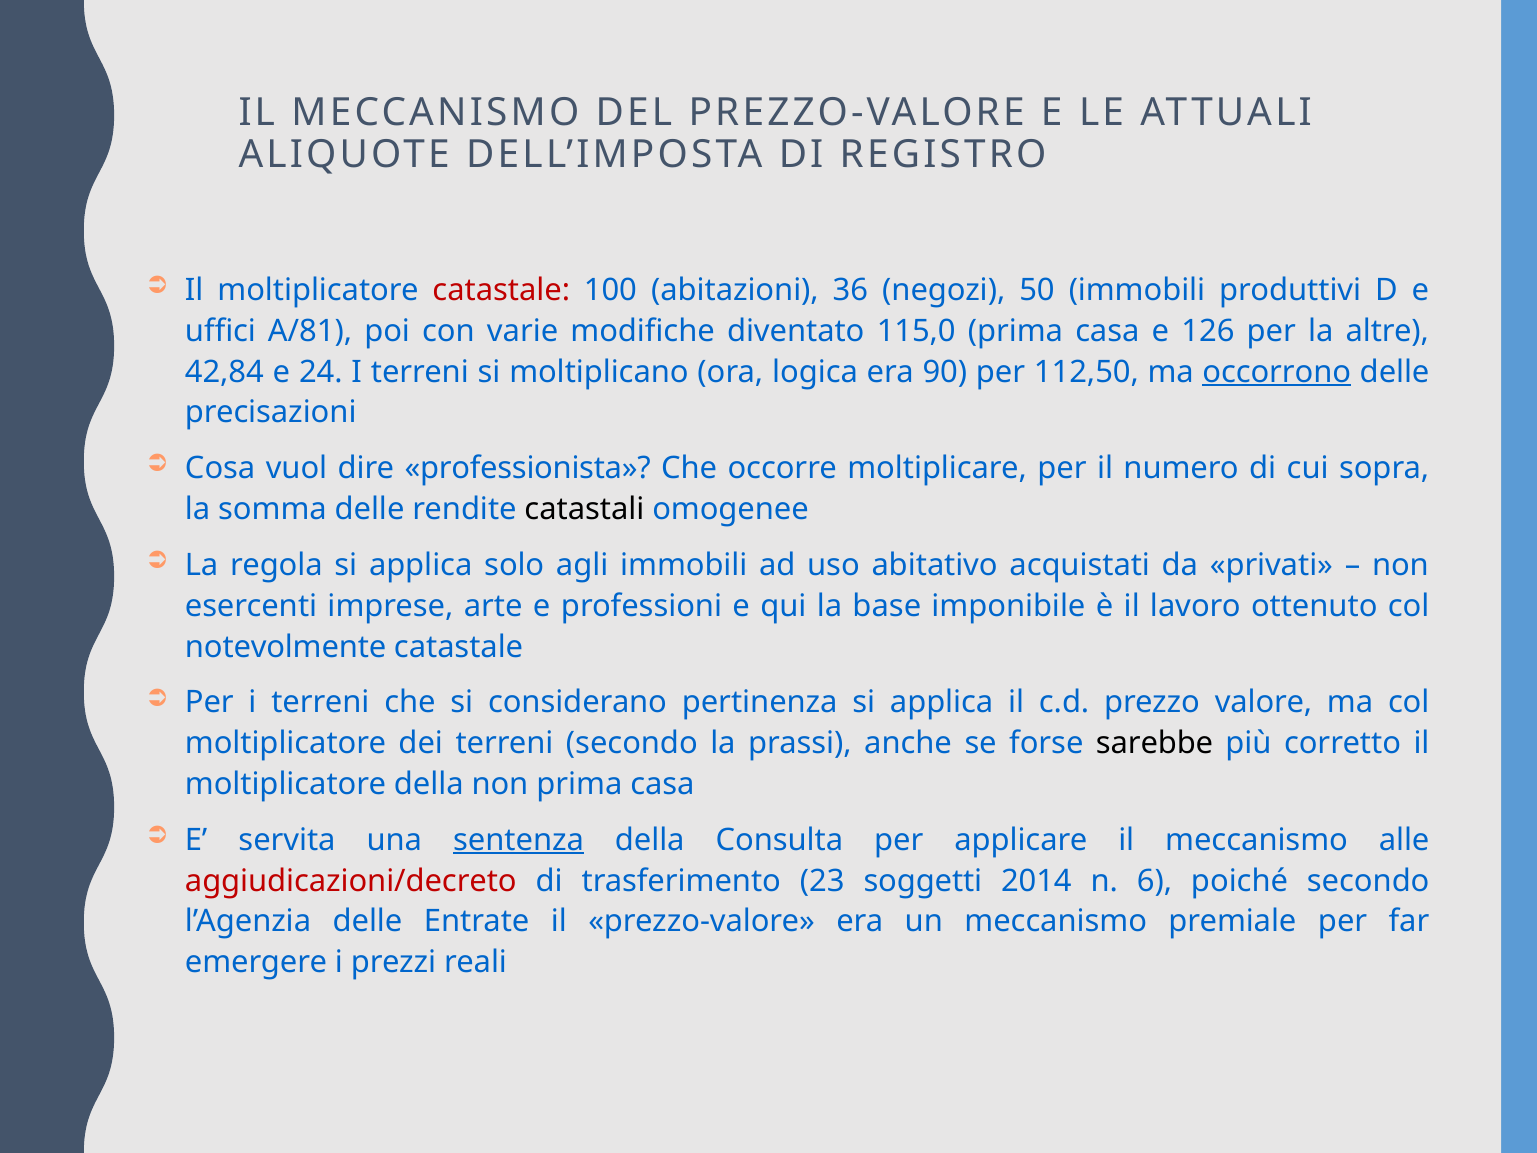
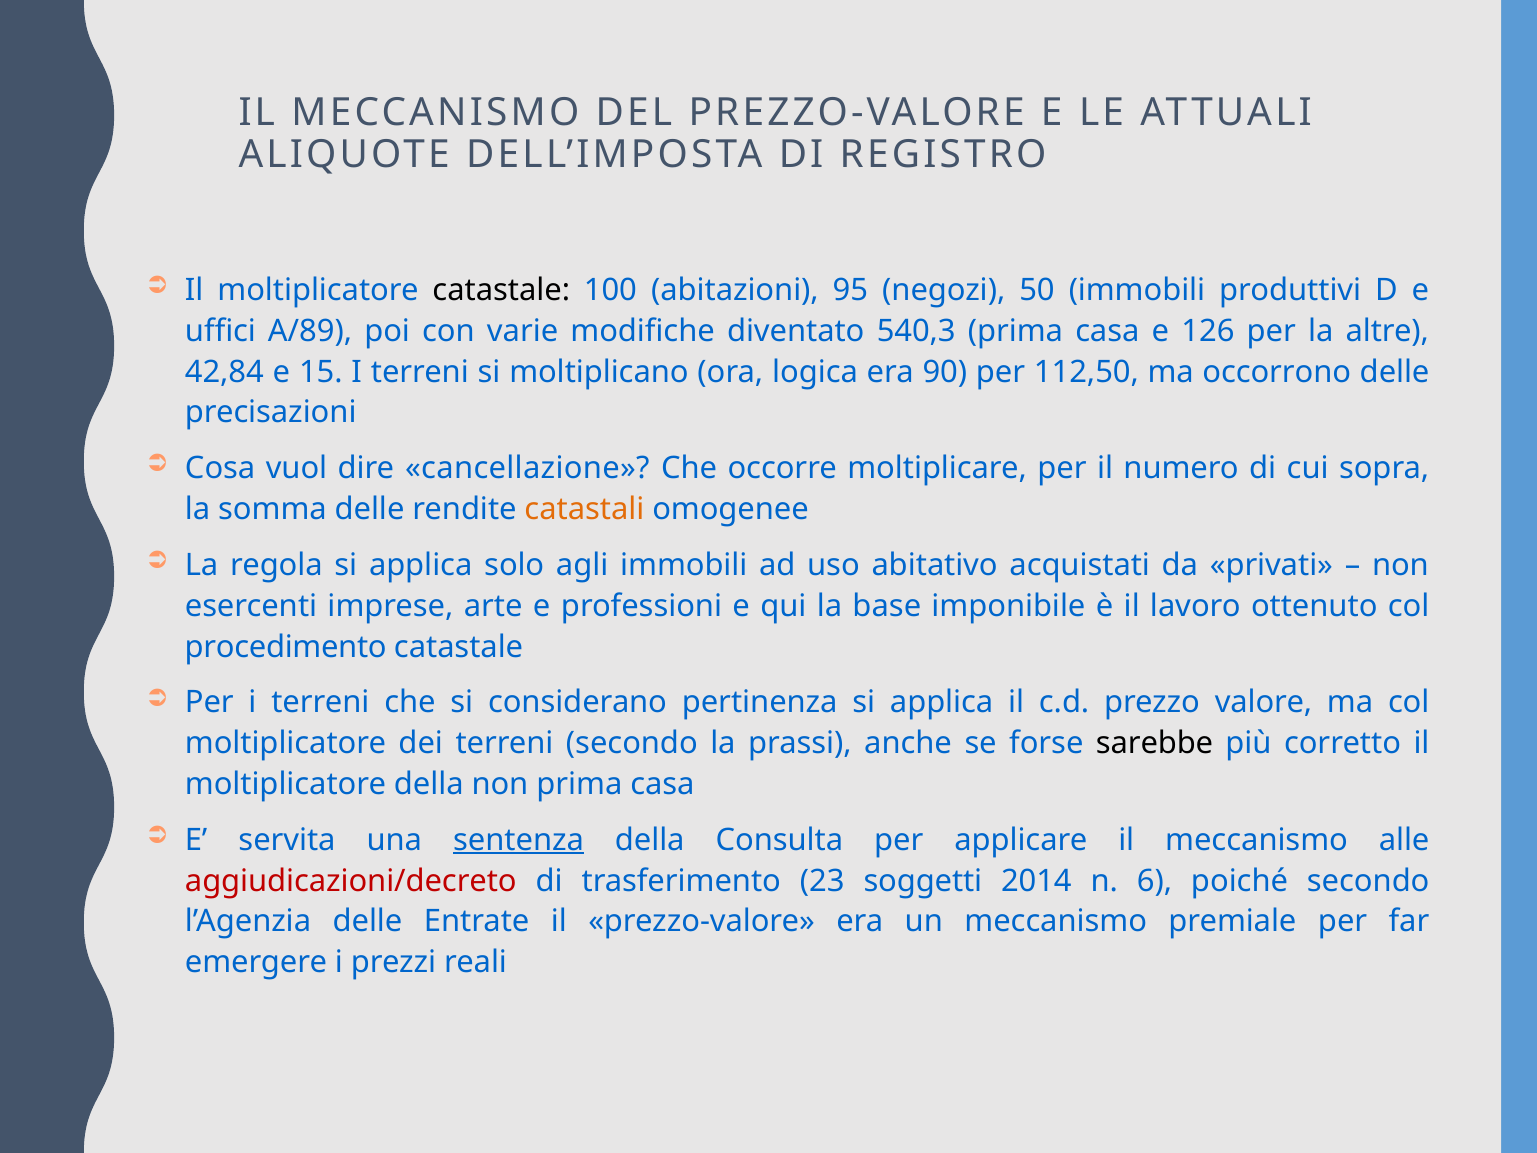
catastale at (501, 290) colour: red -> black
36: 36 -> 95
A/81: A/81 -> A/89
115,0: 115,0 -> 540,3
24: 24 -> 15
occorrono underline: present -> none
professionista: professionista -> cancellazione
catastali colour: black -> orange
notevolmente: notevolmente -> procedimento
